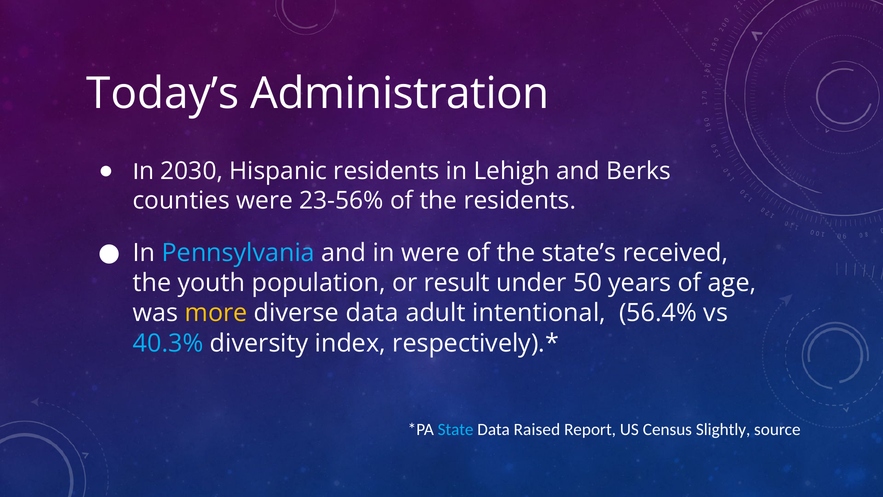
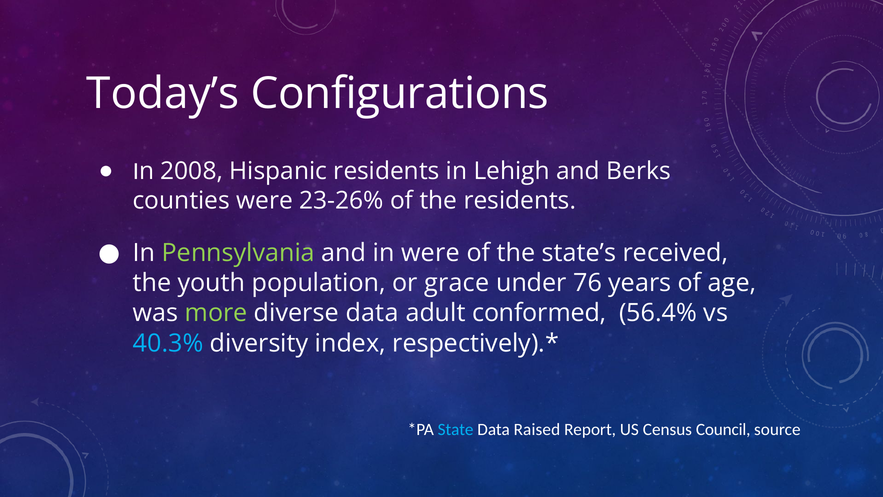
Administration: Administration -> Configurations
2030: 2030 -> 2008
23-56%: 23-56% -> 23-26%
Pennsylvania colour: light blue -> light green
result: result -> grace
50: 50 -> 76
more colour: yellow -> light green
intentional: intentional -> conformed
Slightly: Slightly -> Council
